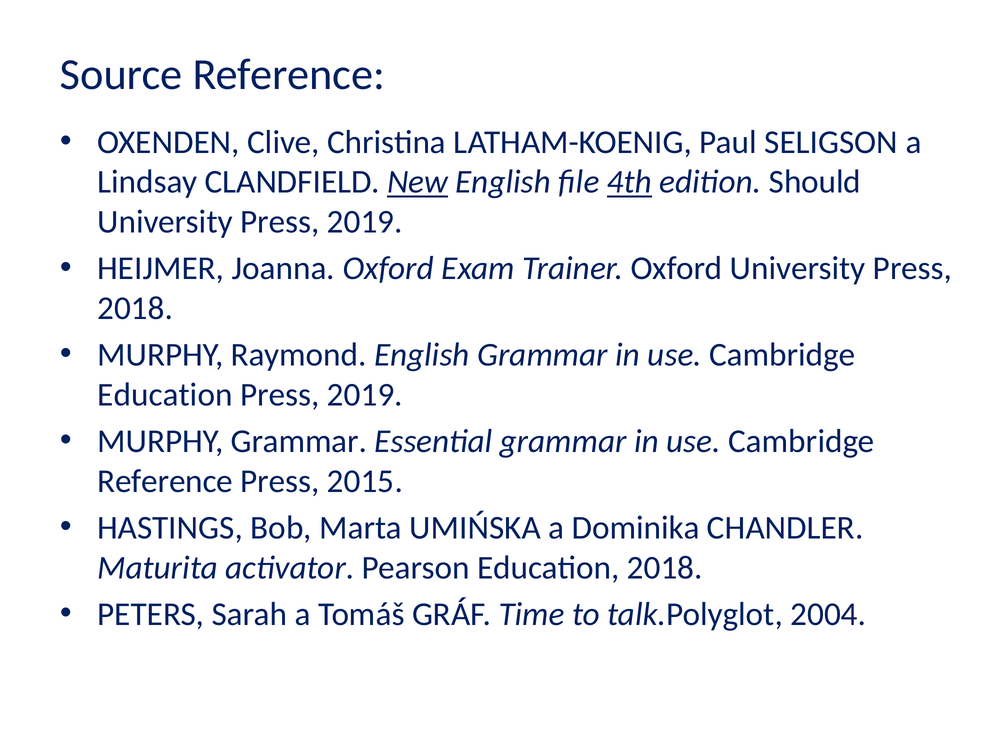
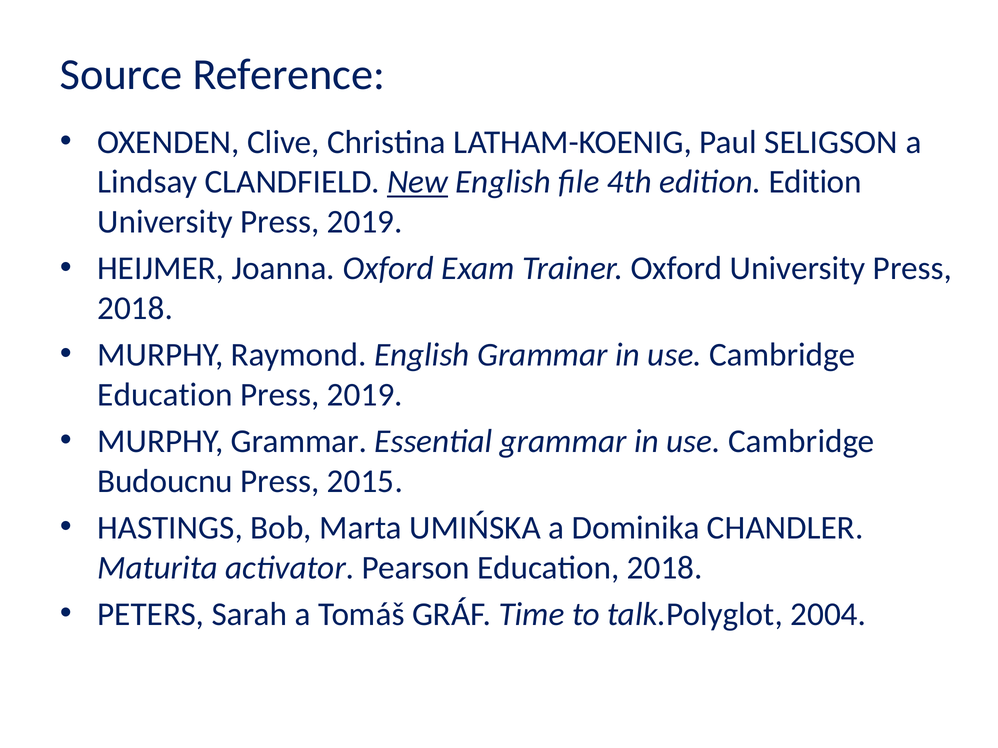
4th underline: present -> none
edition Should: Should -> Edition
Reference at (165, 481): Reference -> Budoucnu
